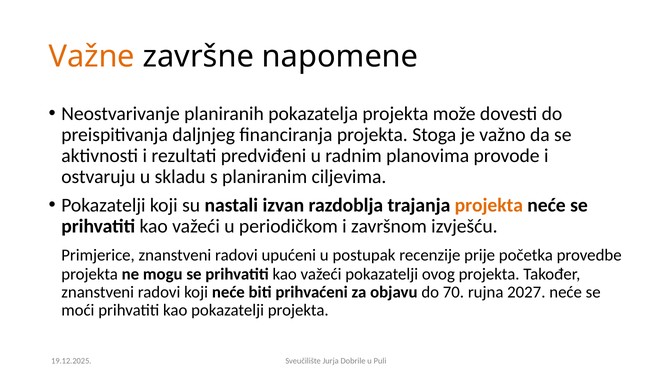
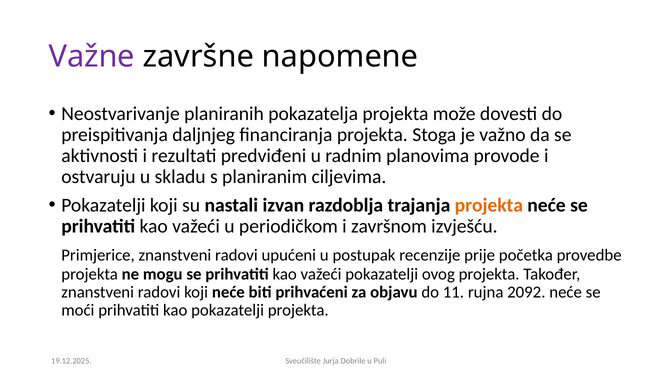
Važne colour: orange -> purple
70: 70 -> 11
2027: 2027 -> 2092
